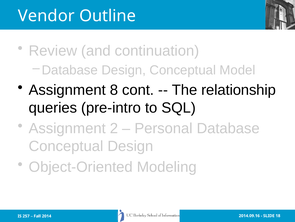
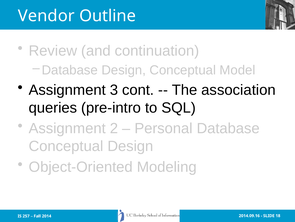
8: 8 -> 3
relationship: relationship -> association
